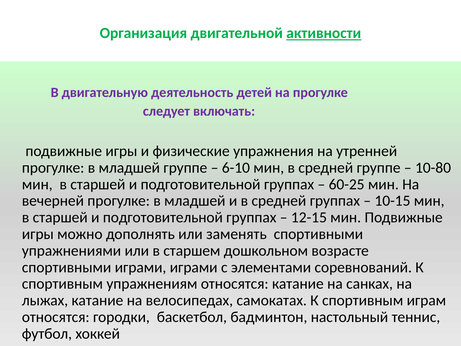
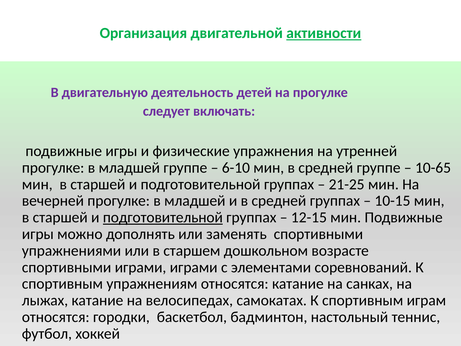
10-80: 10-80 -> 10-65
60-25: 60-25 -> 21-25
подготовительной at (163, 217) underline: none -> present
